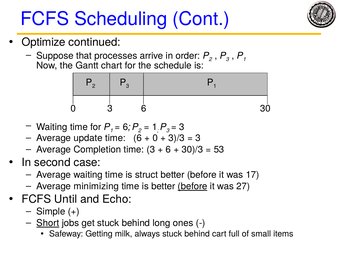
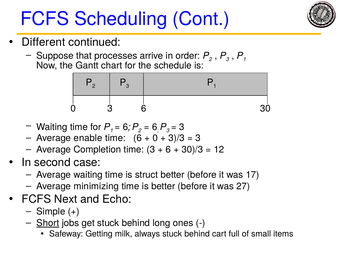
Optimize: Optimize -> Different
1 at (155, 127): 1 -> 6
update: update -> enable
53: 53 -> 12
before at (193, 186) underline: present -> none
Until: Until -> Next
